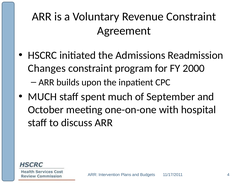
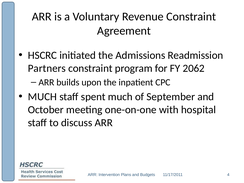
Changes: Changes -> Partners
2000: 2000 -> 2062
